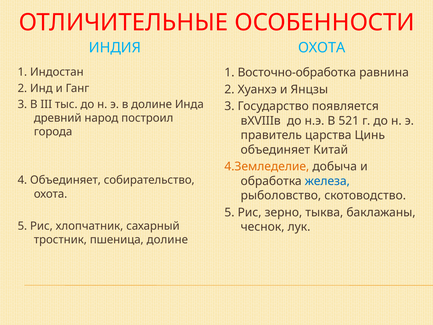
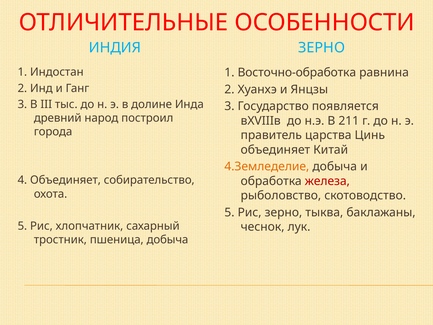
ИНДИЯ ОХОТА: ОХОТА -> ЗЕРНО
521: 521 -> 211
железа colour: blue -> red
пшеница долине: долине -> добыча
